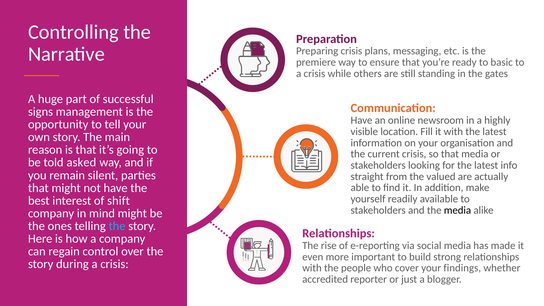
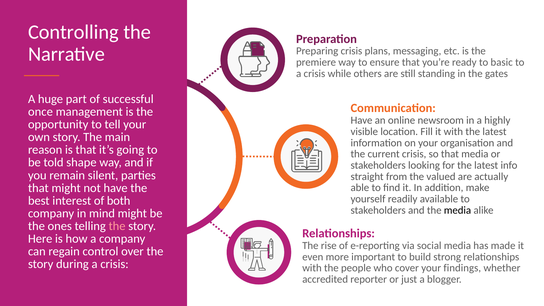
signs: signs -> once
asked: asked -> shape
shift: shift -> both
the at (117, 226) colour: light blue -> pink
